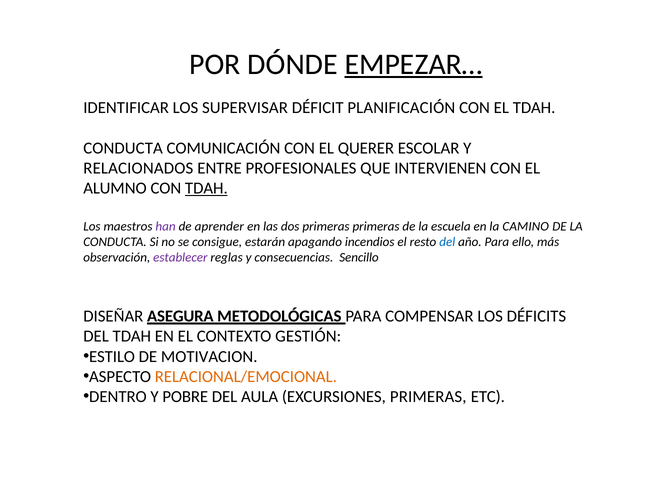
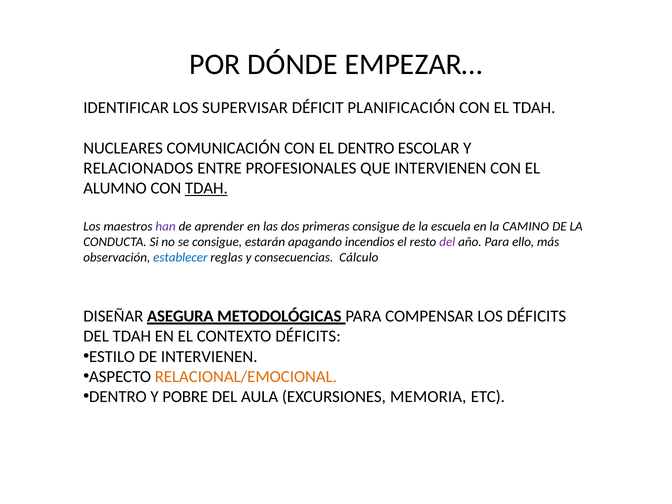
EMPEZAR… underline: present -> none
CONDUCTA at (123, 148): CONDUCTA -> NUCLEARES
EL QUERER: QUERER -> DENTRO
primeras primeras: primeras -> consigue
del at (447, 242) colour: blue -> purple
establecer colour: purple -> blue
Sencillo: Sencillo -> Cálculo
CONTEXTO GESTIÓN: GESTIÓN -> DÉFICITS
DE MOTIVACION: MOTIVACION -> INTERVIENEN
EXCURSIONES PRIMERAS: PRIMERAS -> MEMORIA
